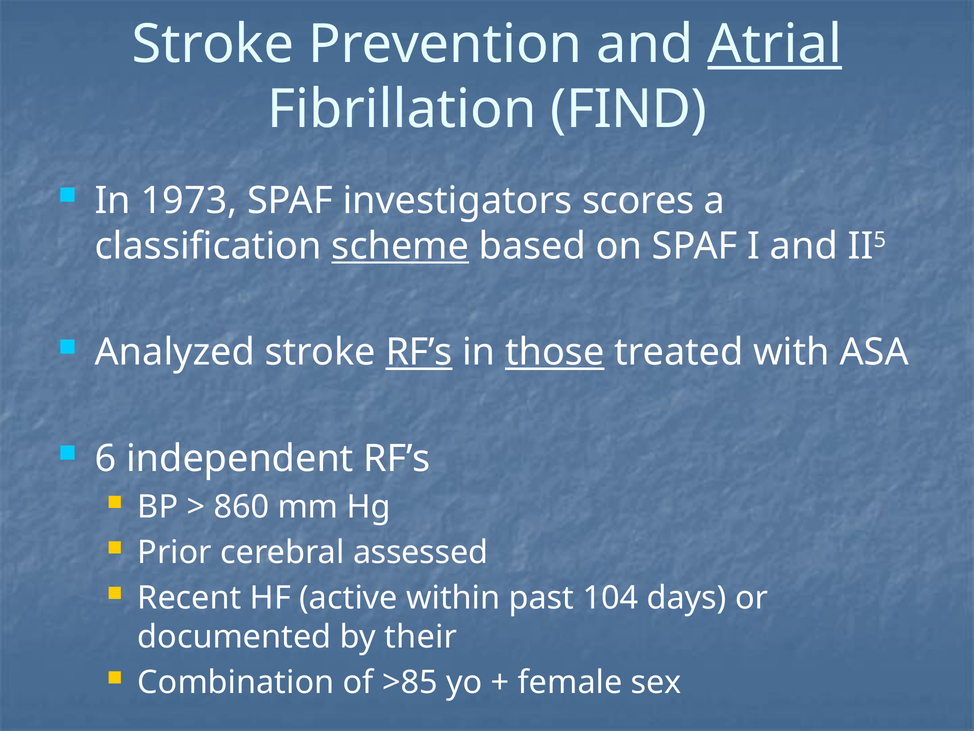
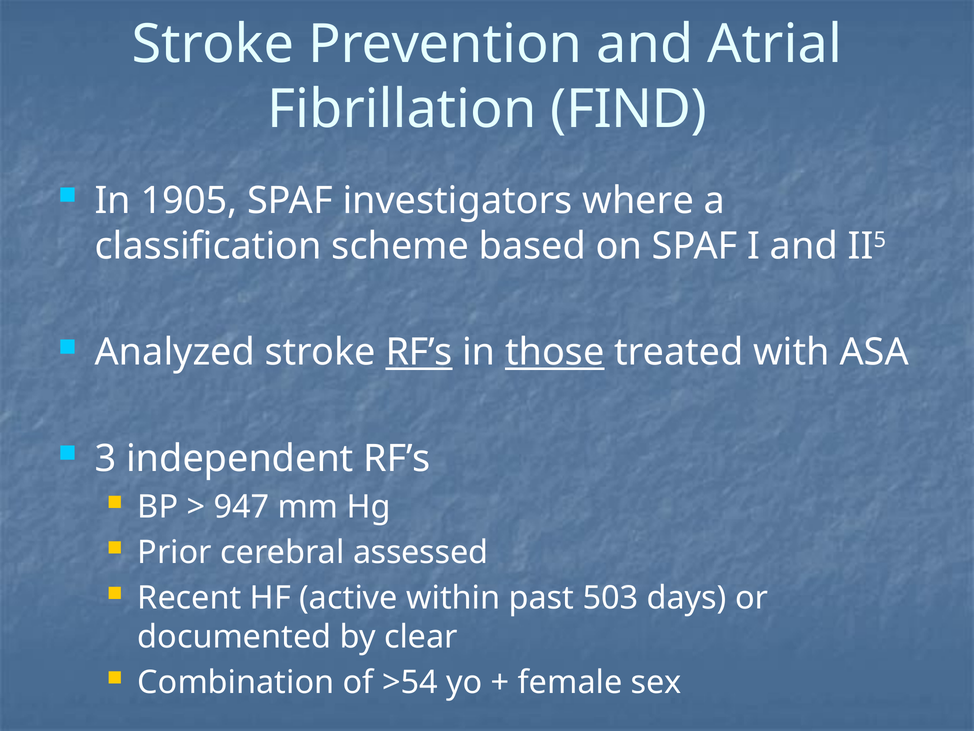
Atrial underline: present -> none
1973: 1973 -> 1905
scores: scores -> where
scheme underline: present -> none
6: 6 -> 3
860: 860 -> 947
104: 104 -> 503
their: their -> clear
>85: >85 -> >54
